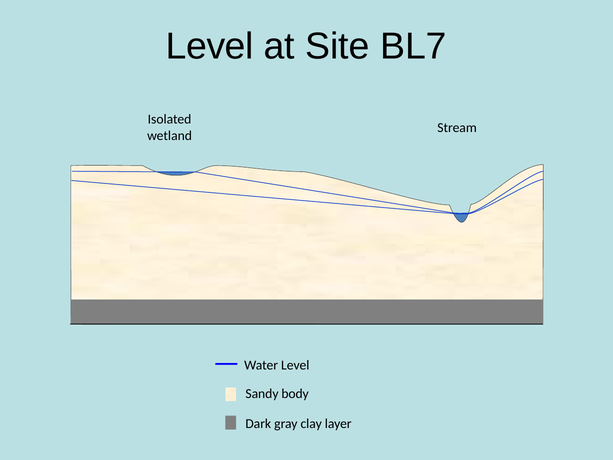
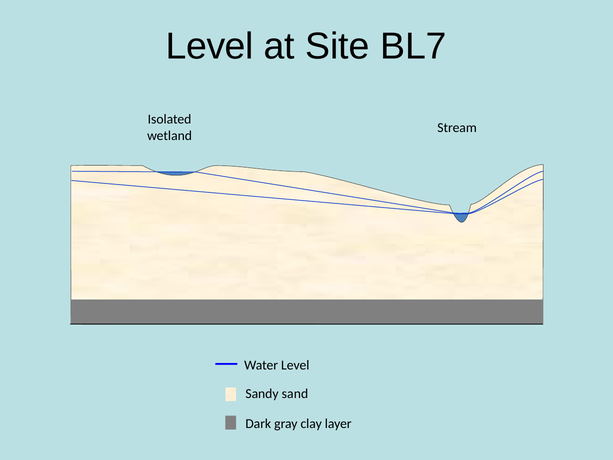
body: body -> sand
